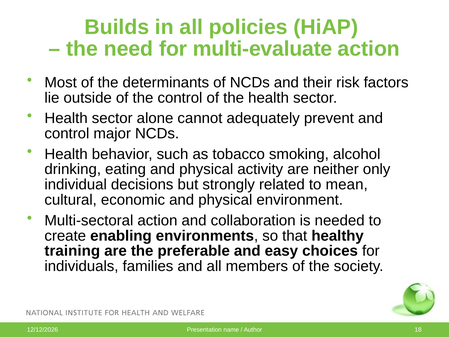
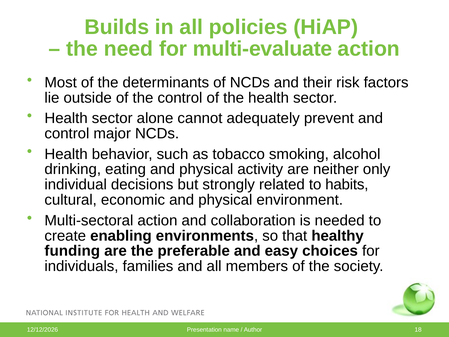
mean: mean -> habits
training: training -> funding
